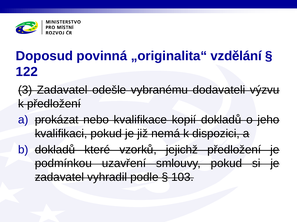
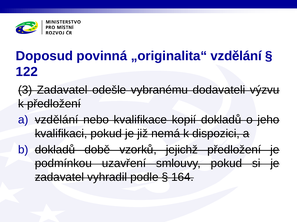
a prokázat: prokázat -> vzdělání
které: které -> době
103: 103 -> 164
